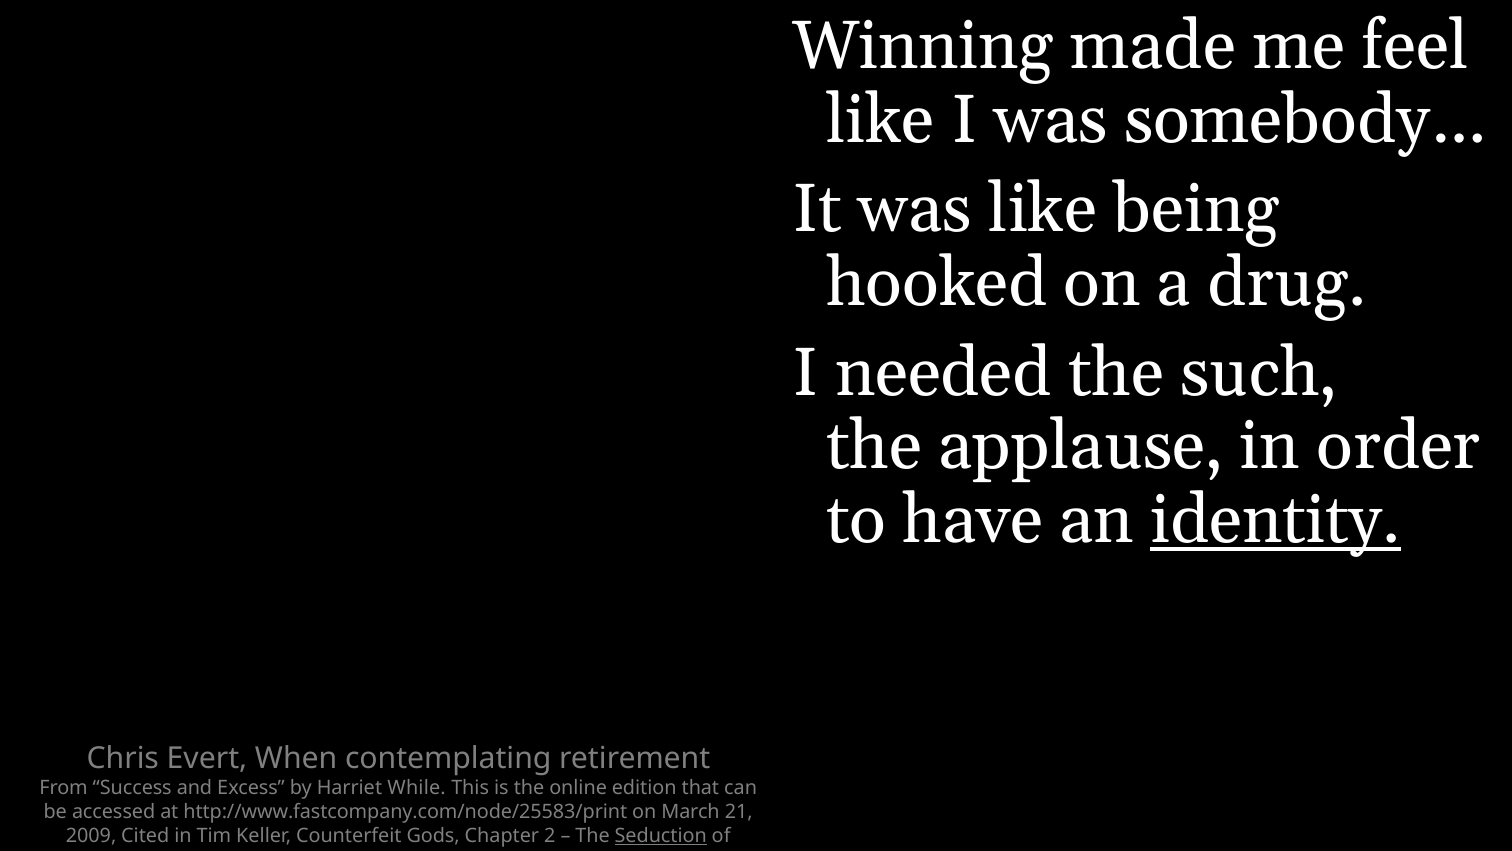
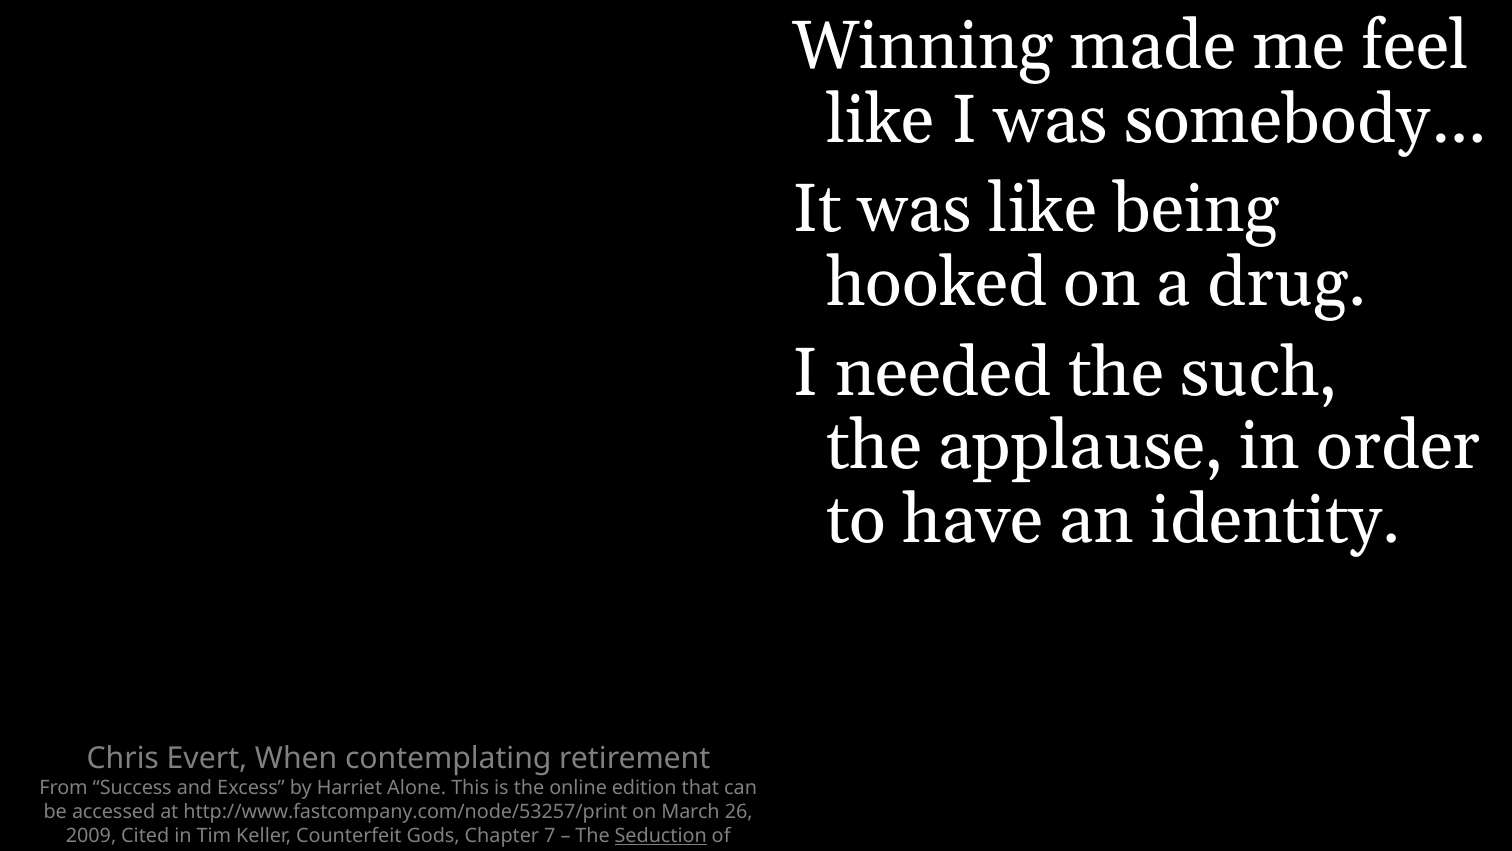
identity underline: present -> none
While: While -> Alone
http://www.fastcompany.com/node/25583/print: http://www.fastcompany.com/node/25583/print -> http://www.fastcompany.com/node/53257/print
21: 21 -> 26
2: 2 -> 7
